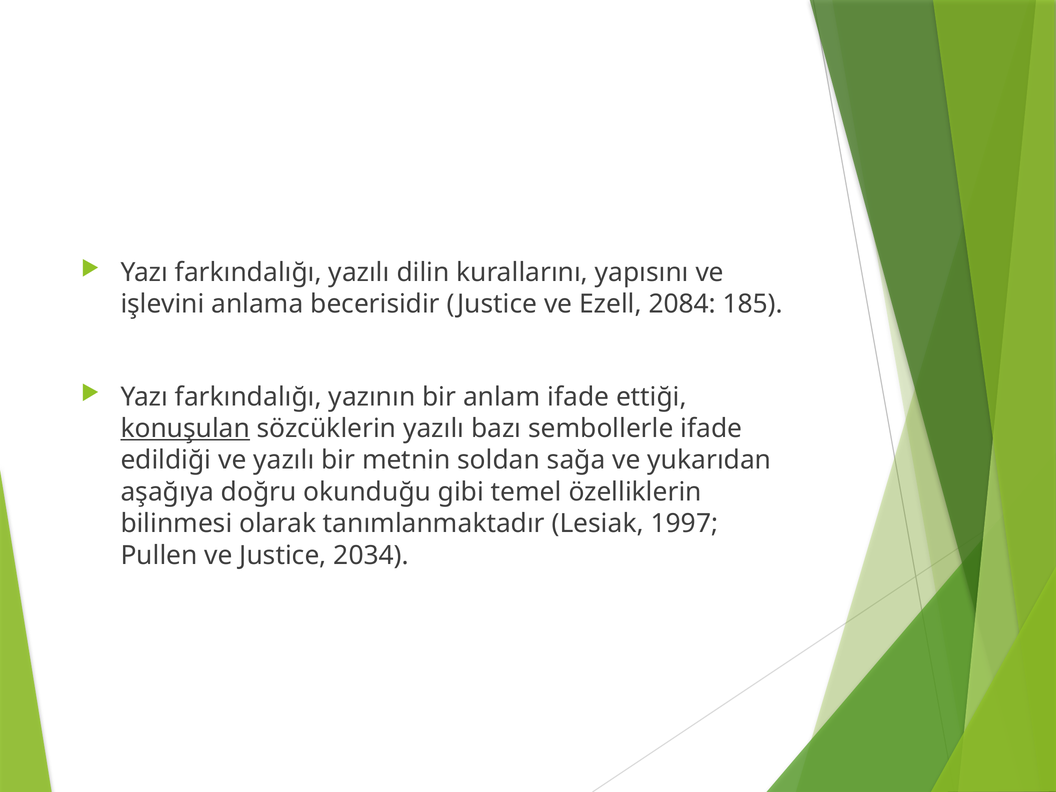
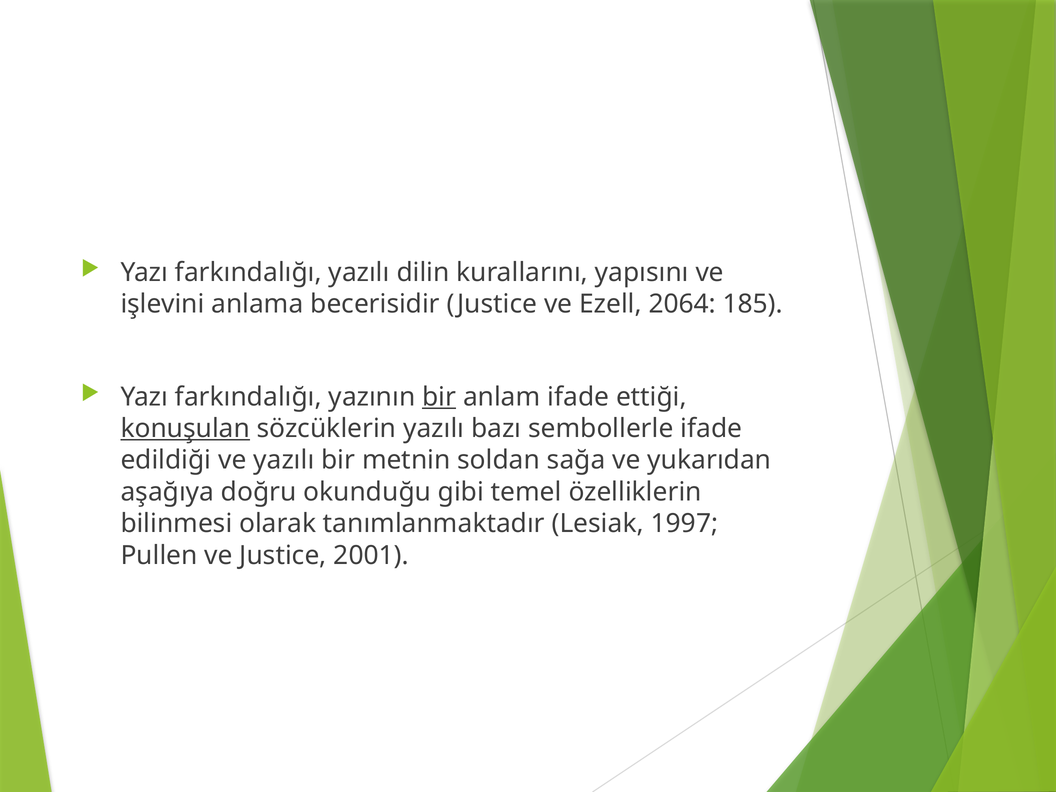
2084: 2084 -> 2064
bir at (439, 397) underline: none -> present
2034: 2034 -> 2001
